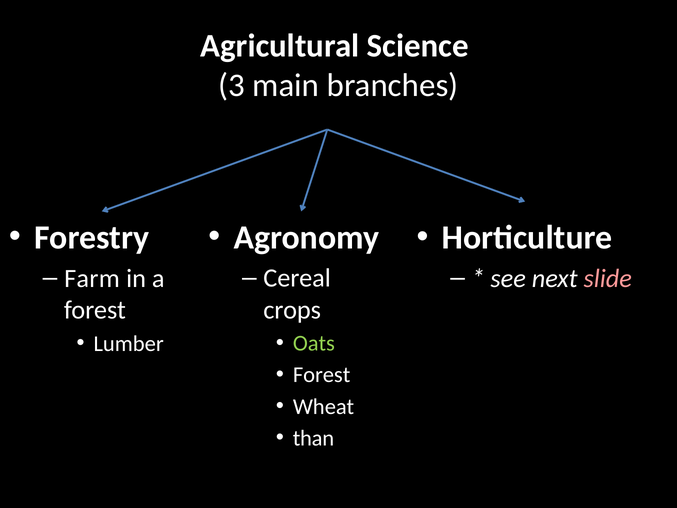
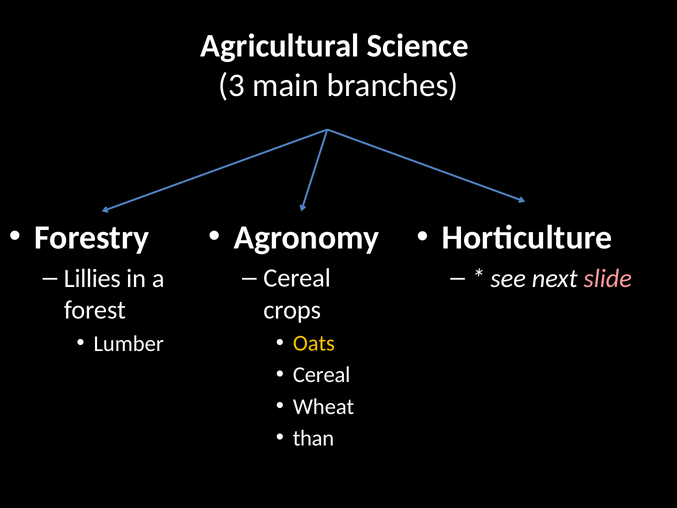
Farm: Farm -> Lillies
Oats colour: light green -> yellow
Forest at (322, 375): Forest -> Cereal
